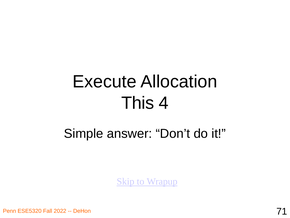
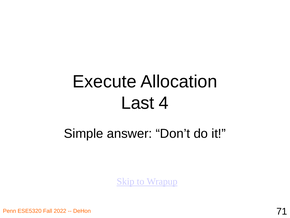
This: This -> Last
